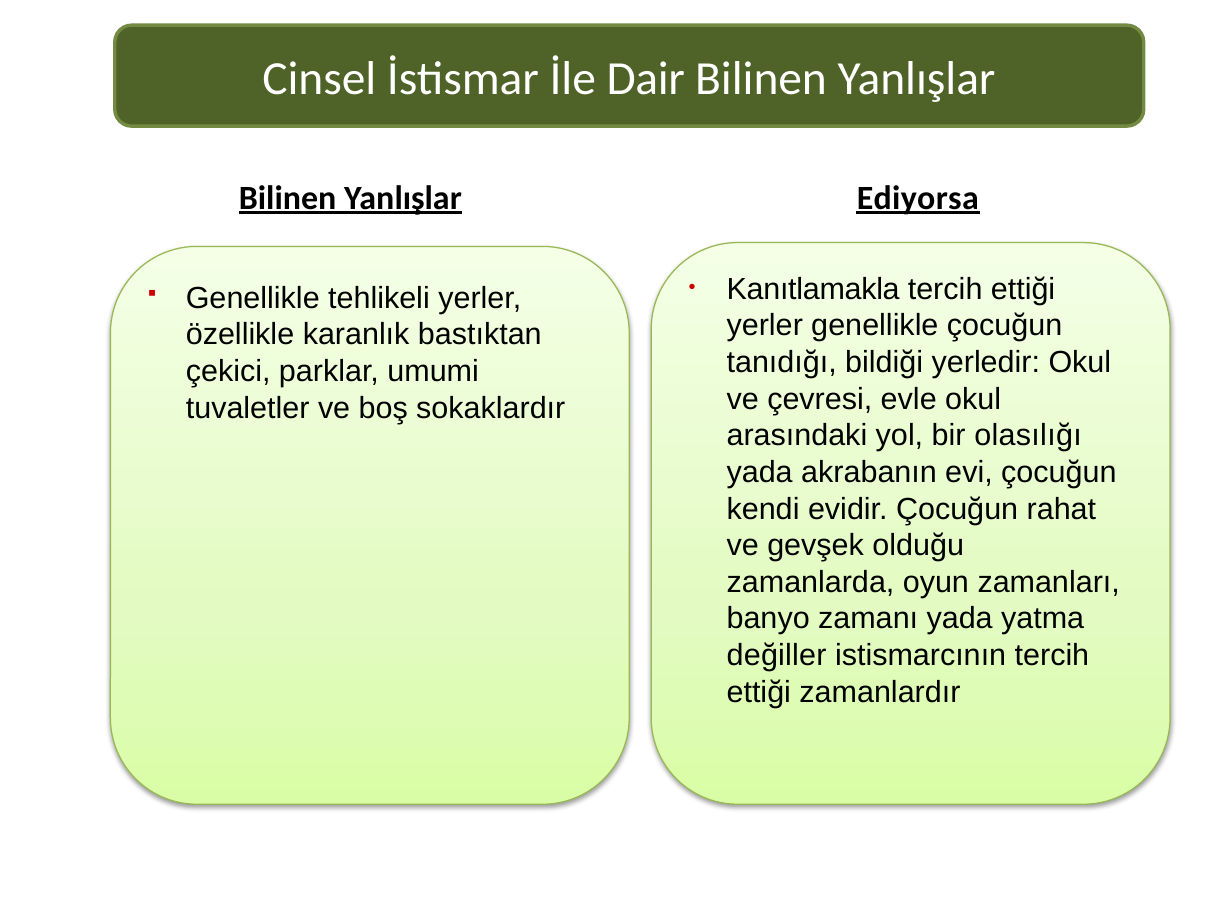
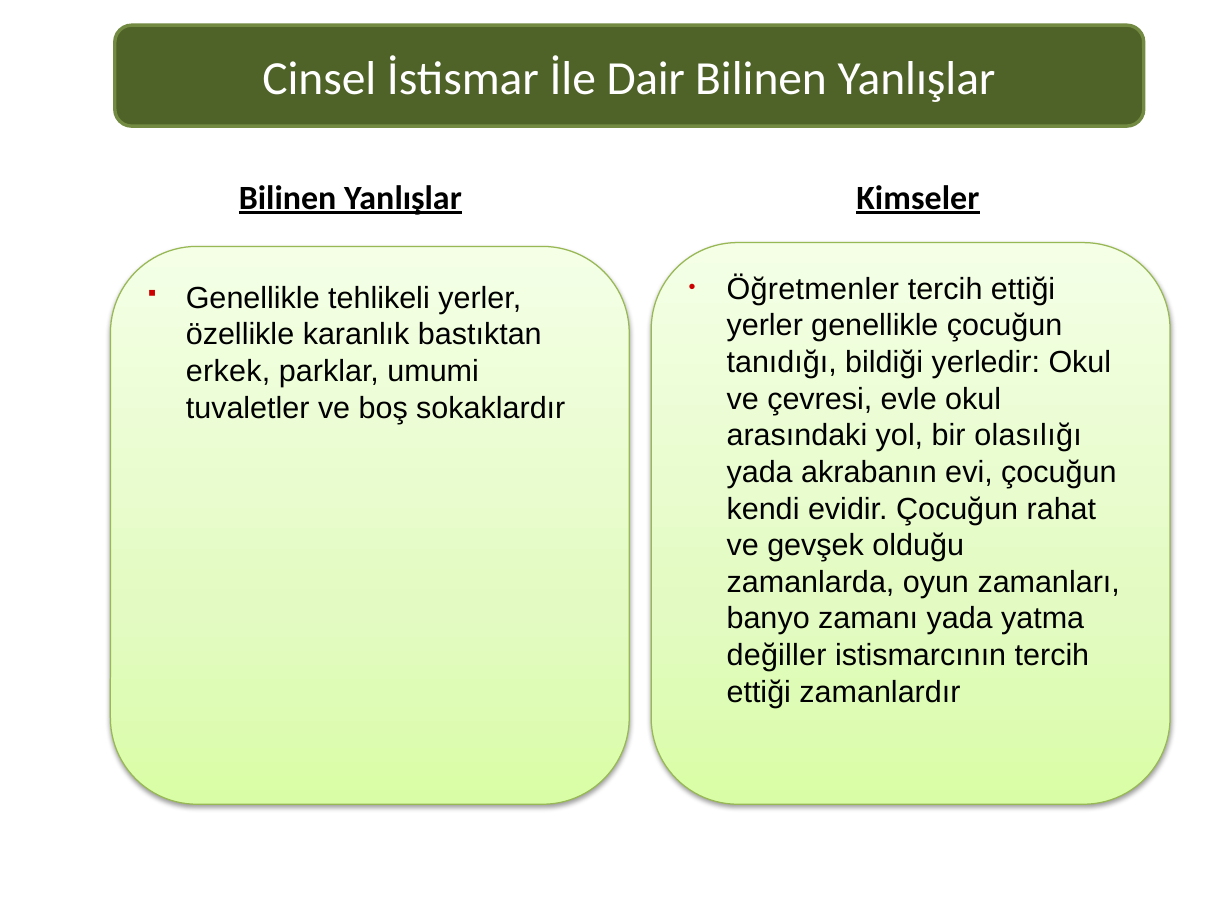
Ediyorsa: Ediyorsa -> Kimseler
Kanıtlamakla: Kanıtlamakla -> Öğretmenler
çekici: çekici -> erkek
